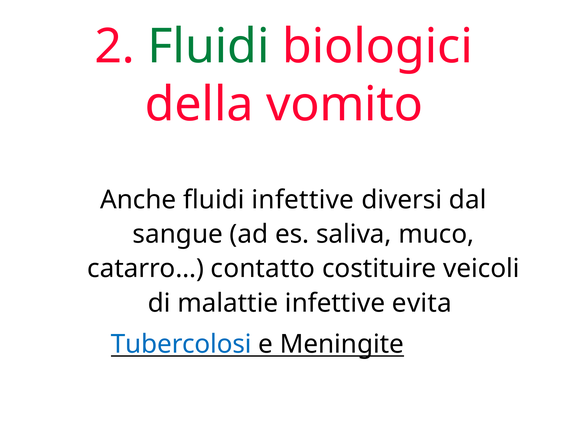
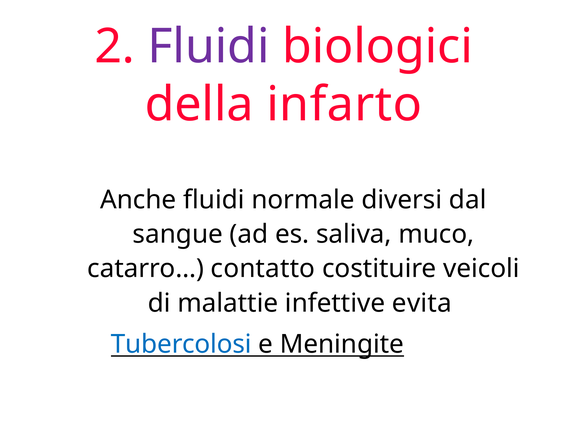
Fluidi at (208, 47) colour: green -> purple
vomito: vomito -> infarto
fluidi infettive: infettive -> normale
